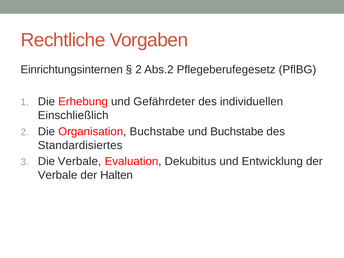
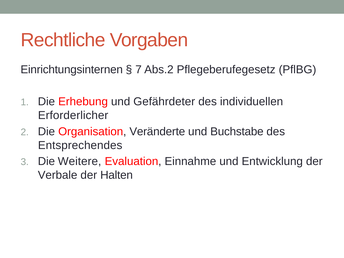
2 at (139, 70): 2 -> 7
Einschließlich: Einschließlich -> Erforderlicher
Organisation Buchstabe: Buchstabe -> Veränderte
Standardisiertes: Standardisiertes -> Entsprechendes
Die Verbale: Verbale -> Weitere
Dekubitus: Dekubitus -> Einnahme
